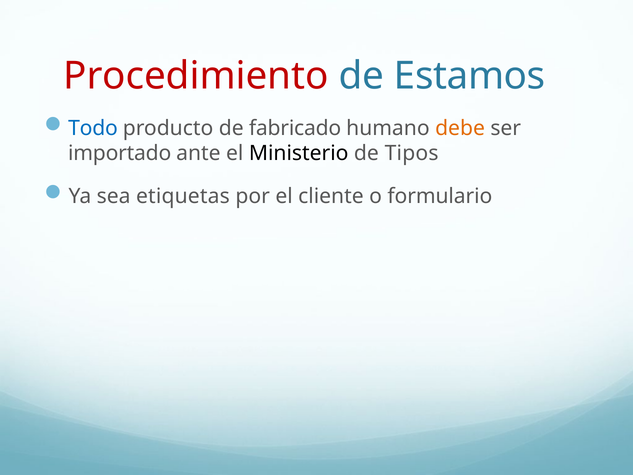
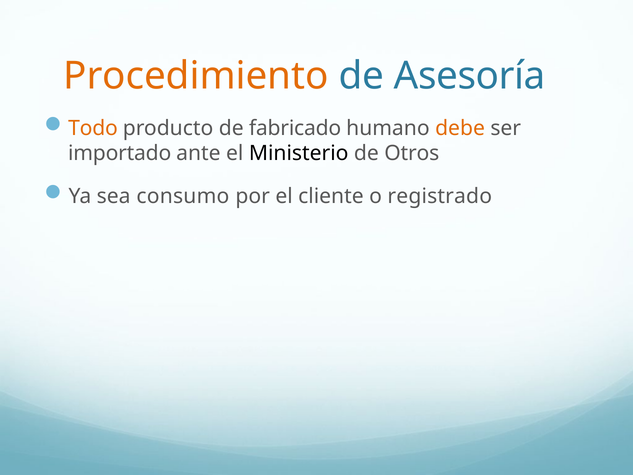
Procedimiento colour: red -> orange
Estamos: Estamos -> Asesoría
Todo colour: blue -> orange
Tipos: Tipos -> Otros
etiquetas: etiquetas -> consumo
formulario: formulario -> registrado
